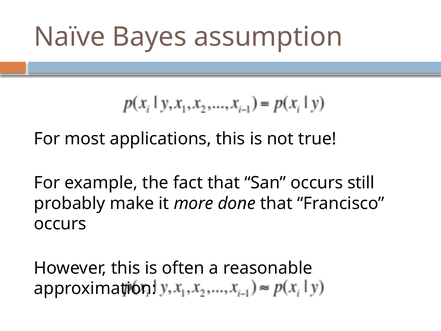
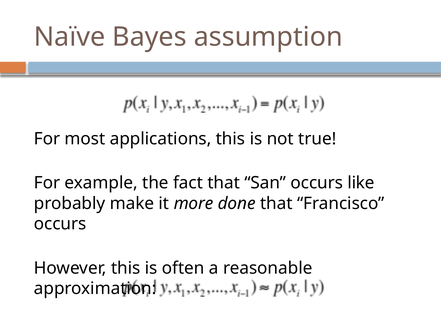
still: still -> like
